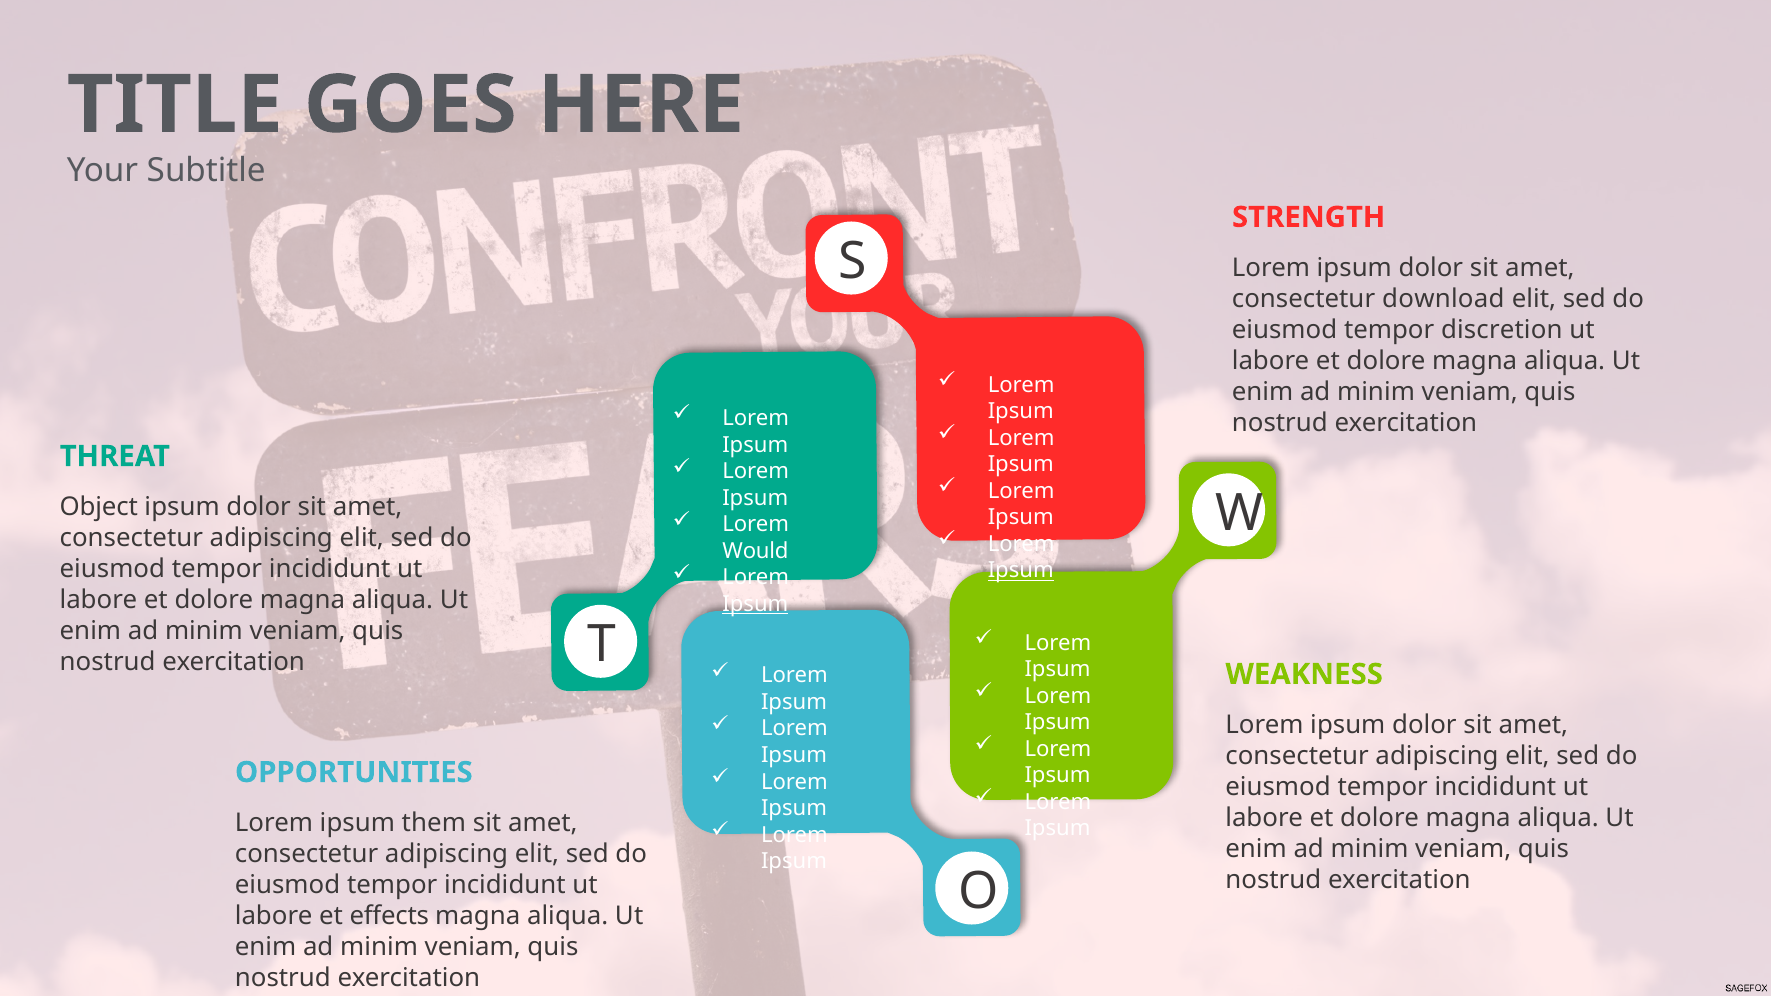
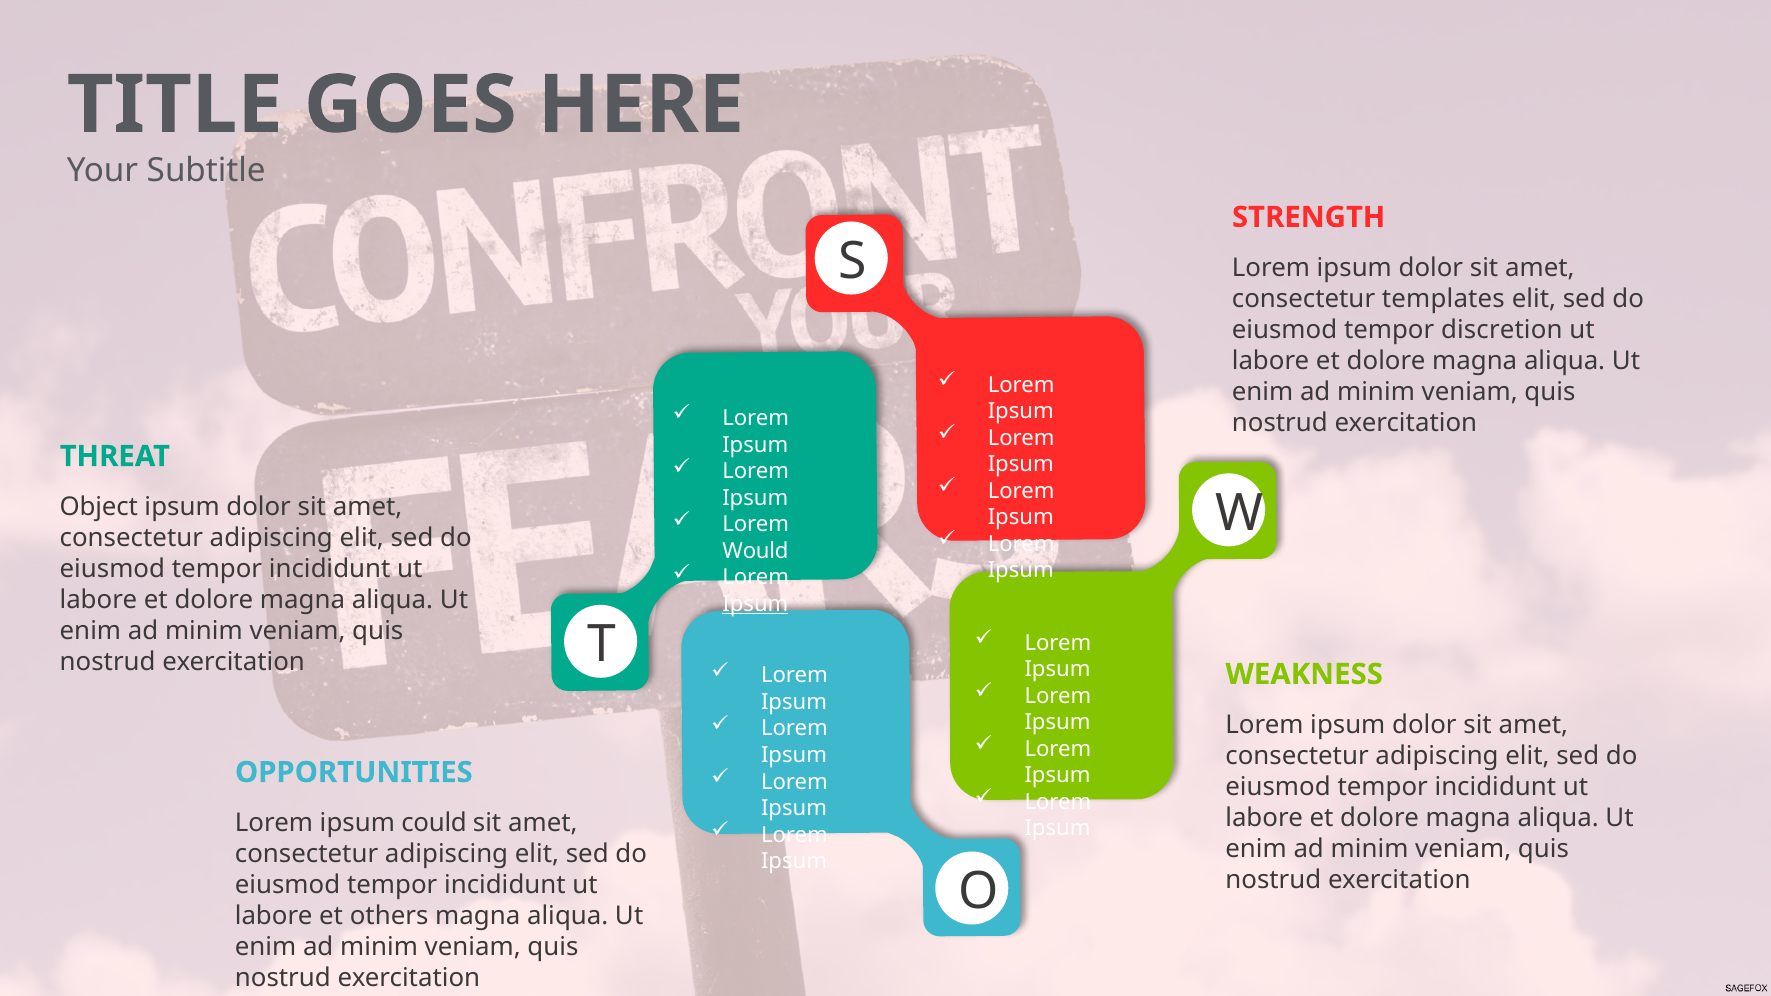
download: download -> templates
Ipsum at (1021, 571) underline: present -> none
them: them -> could
effects: effects -> others
